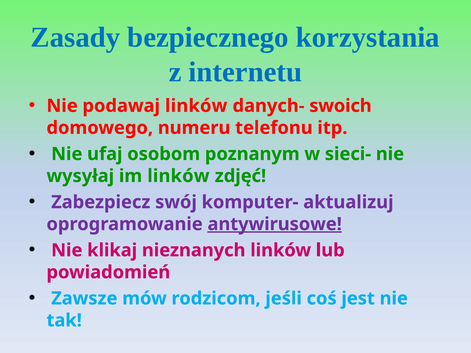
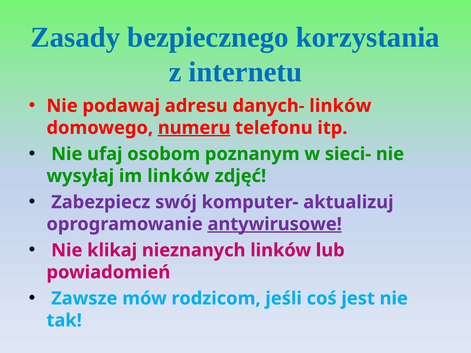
podawaj linków: linków -> adresu
danych- swoich: swoich -> linków
numeru underline: none -> present
